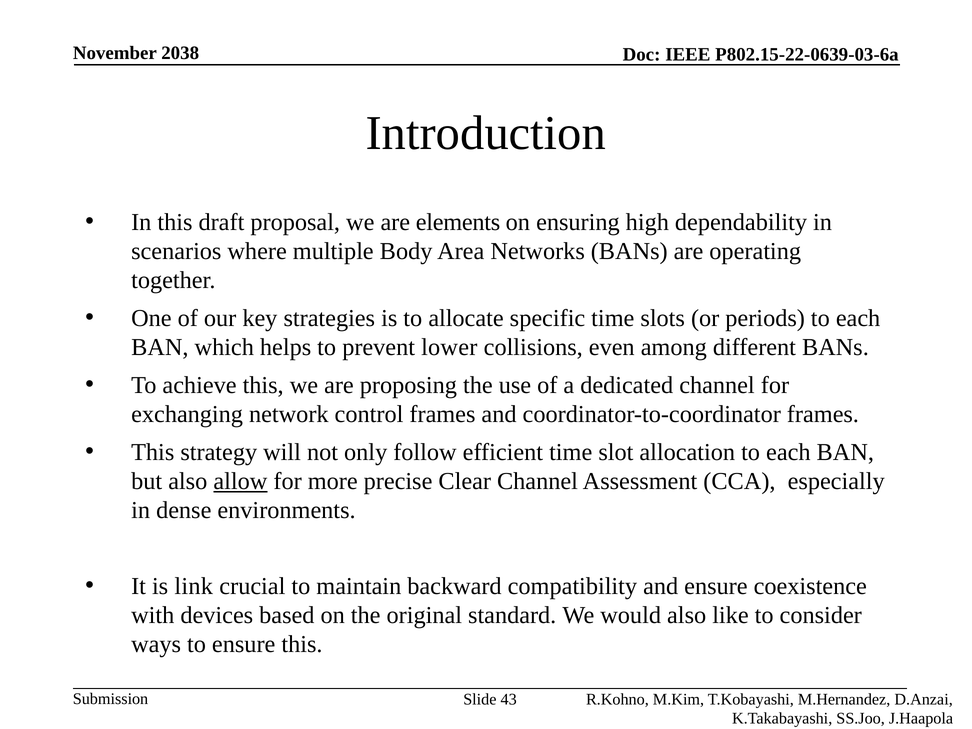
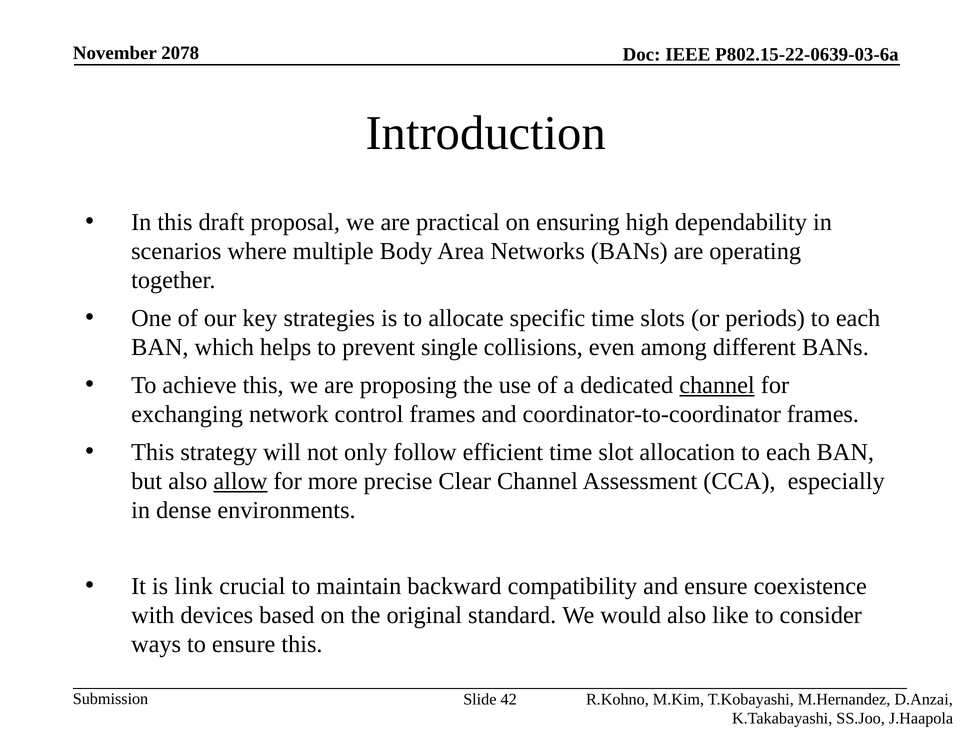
2038: 2038 -> 2078
elements: elements -> practical
lower: lower -> single
channel at (717, 385) underline: none -> present
43: 43 -> 42
